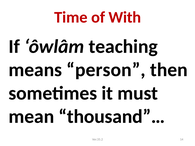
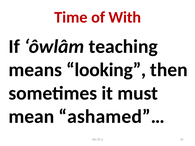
person: person -> looking
thousand”…: thousand”… -> ashamed”…
